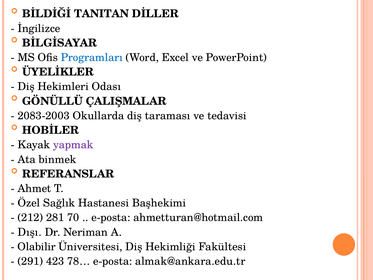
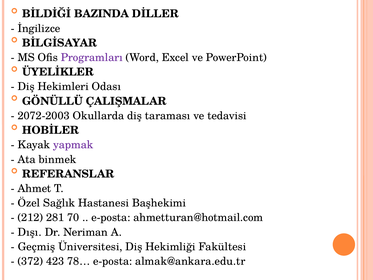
TANITAN: TANITAN -> BAZINDA
Programları colour: blue -> purple
2083-2003: 2083-2003 -> 2072-2003
Olabilir: Olabilir -> Geçmiş
291: 291 -> 372
